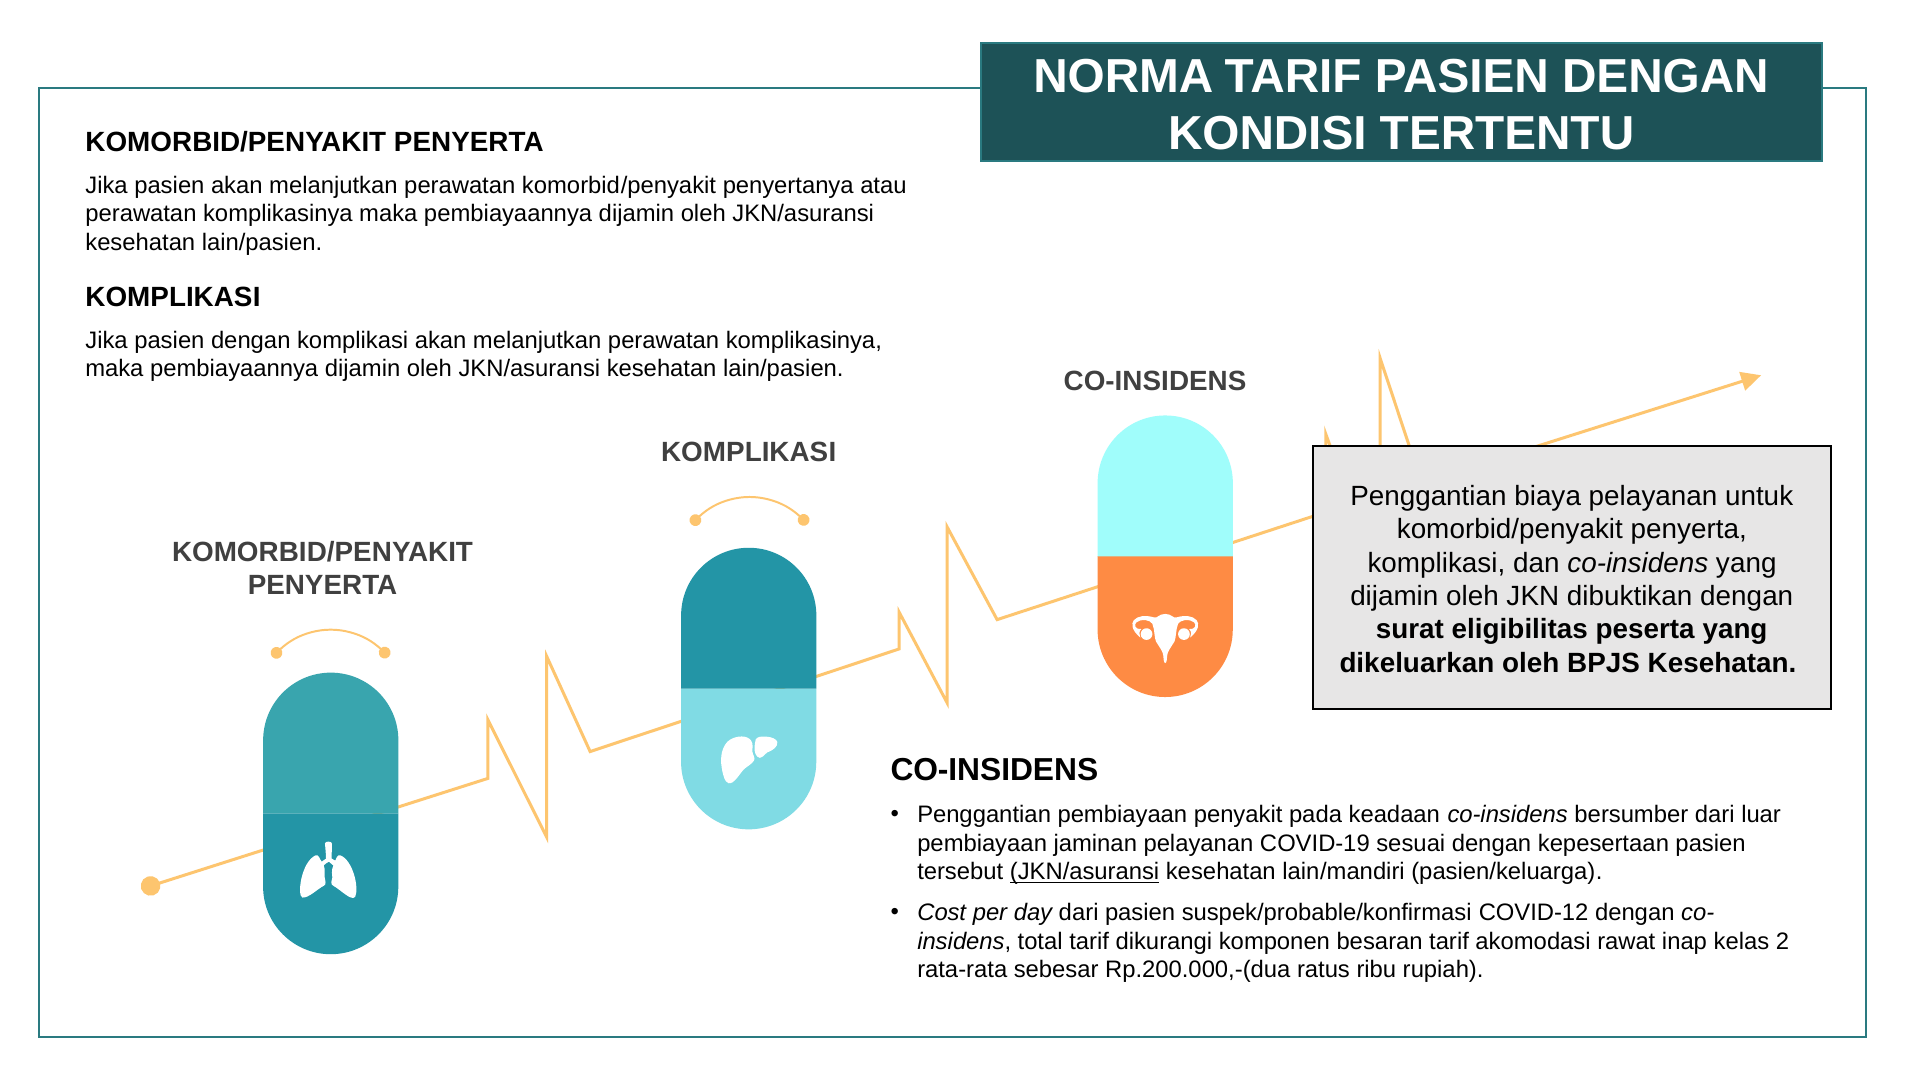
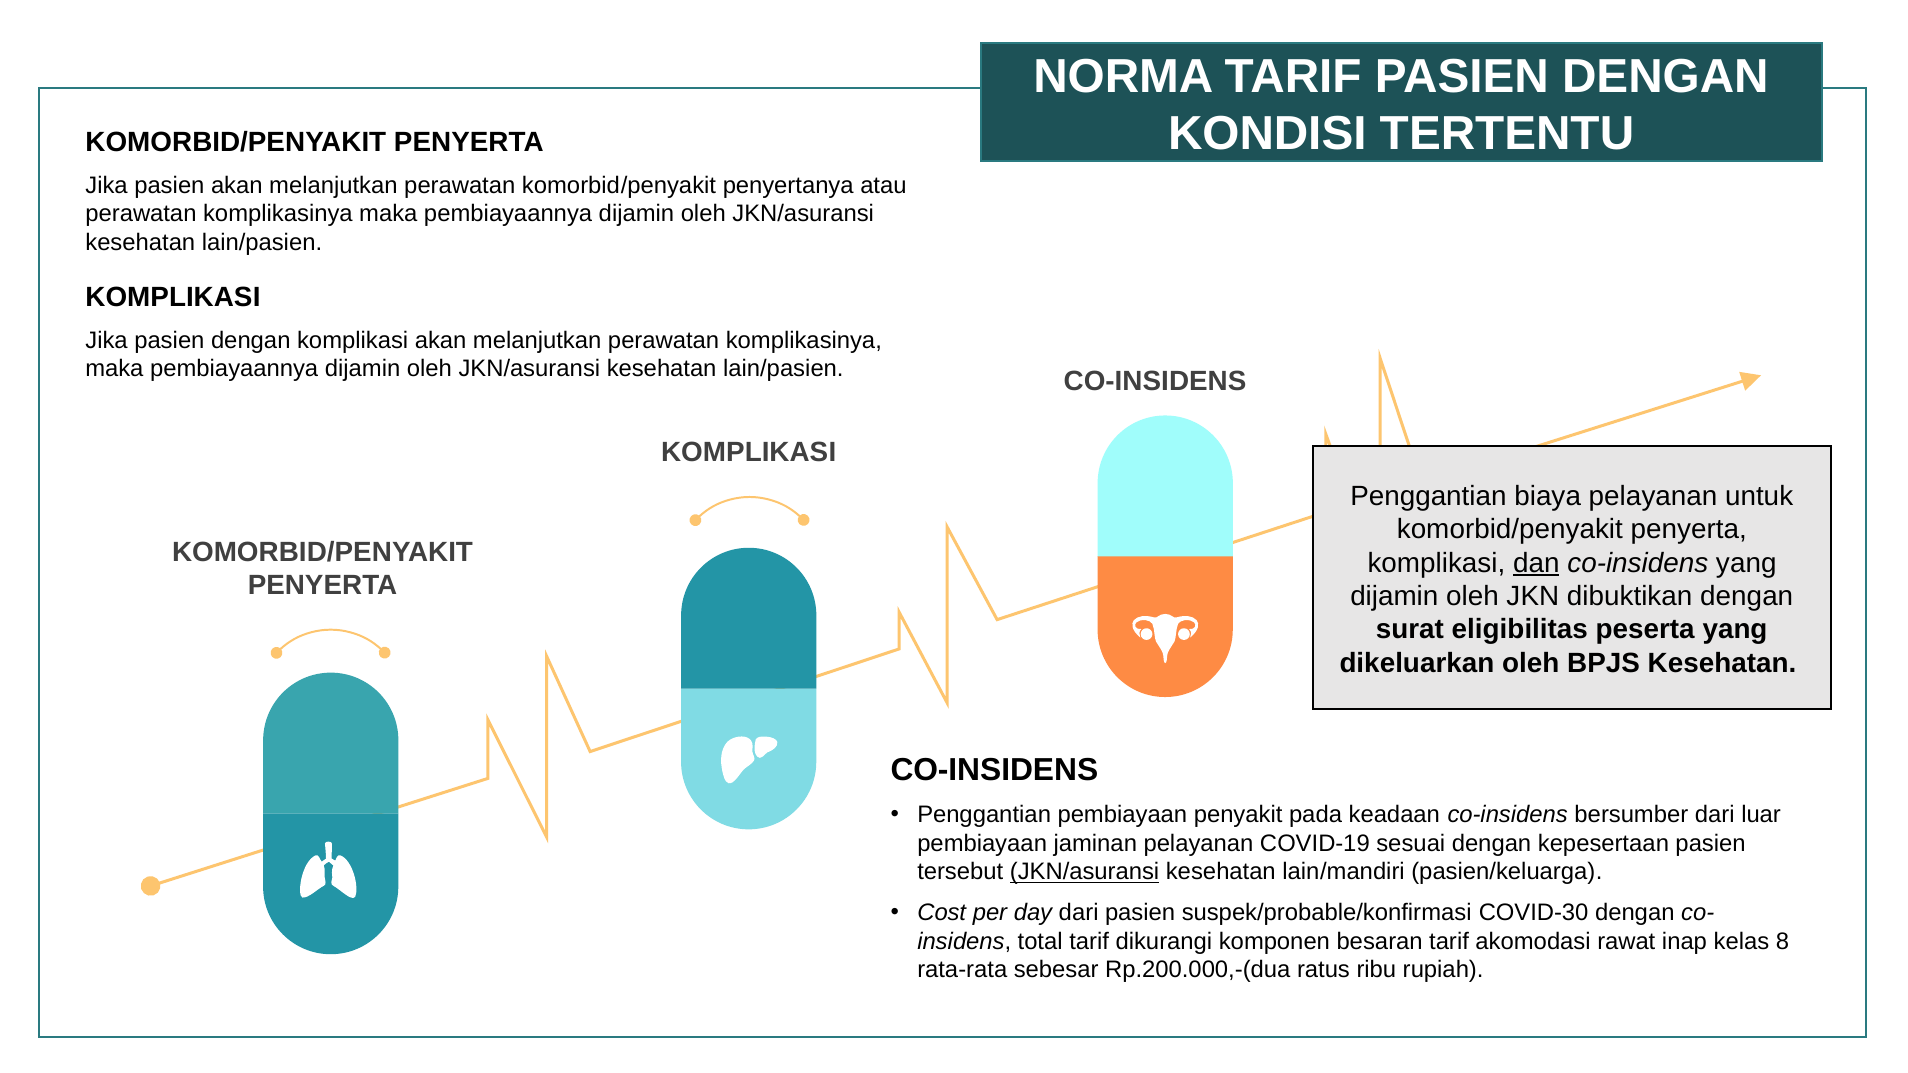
dan underline: none -> present
COVID-12: COVID-12 -> COVID-30
2: 2 -> 8
